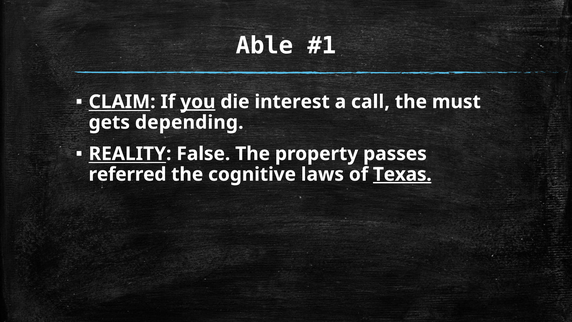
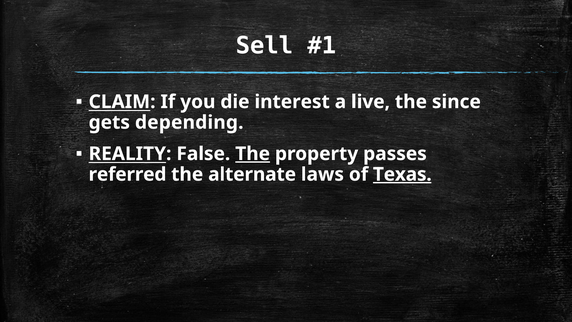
Able: Able -> Sell
you underline: present -> none
call: call -> live
must: must -> since
The at (253, 154) underline: none -> present
cognitive: cognitive -> alternate
